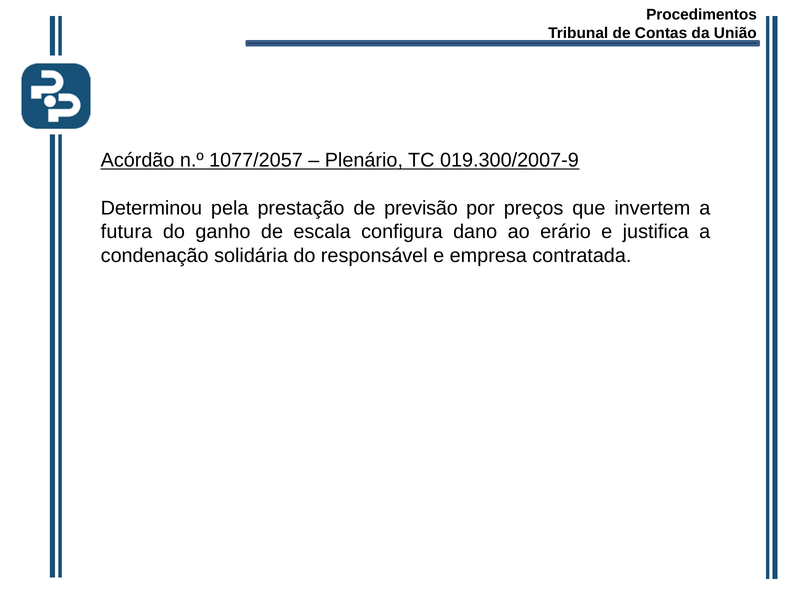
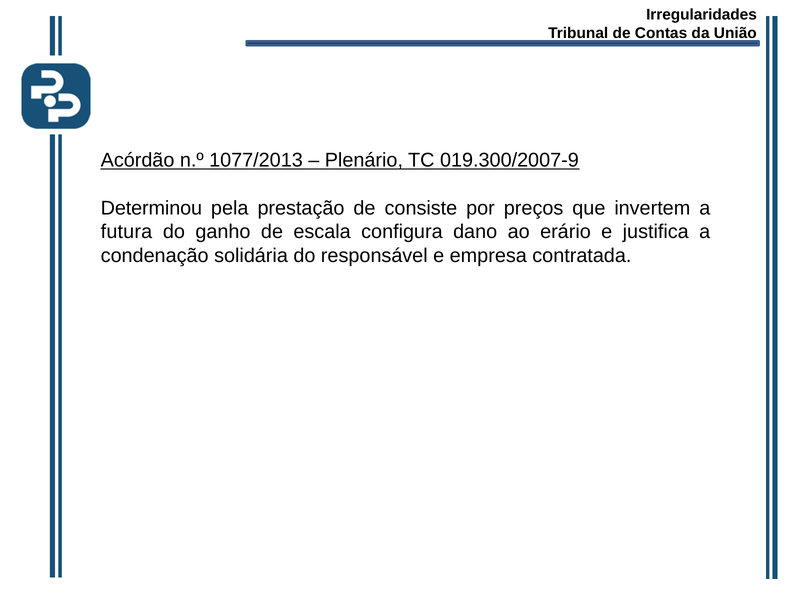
Procedimentos: Procedimentos -> Irregularidades
1077/2057: 1077/2057 -> 1077/2013
previsão: previsão -> consiste
